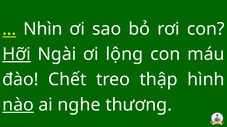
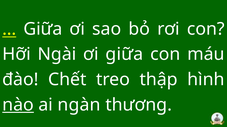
Nhìn at (43, 29): Nhìn -> Giữa
Hỡi underline: present -> none
ơi lộng: lộng -> giữa
nghe: nghe -> ngàn
